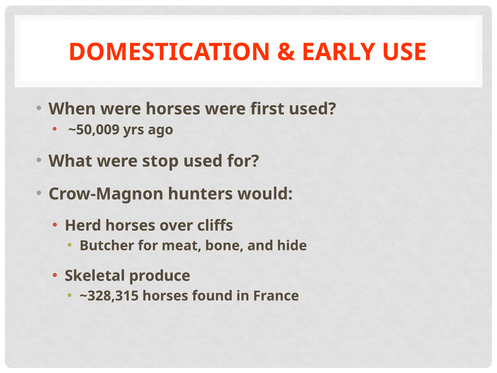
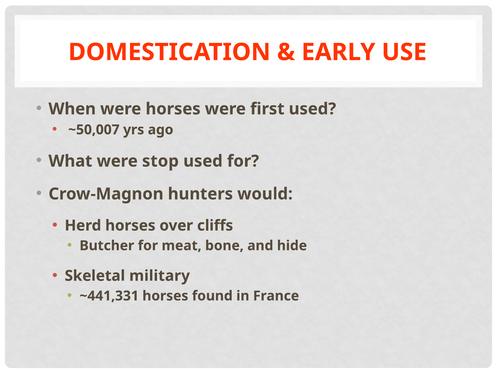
~50,009: ~50,009 -> ~50,007
produce: produce -> military
~328,315: ~328,315 -> ~441,331
